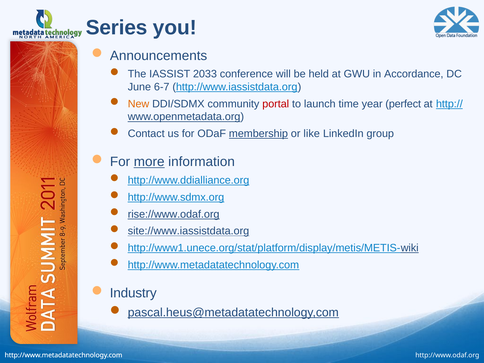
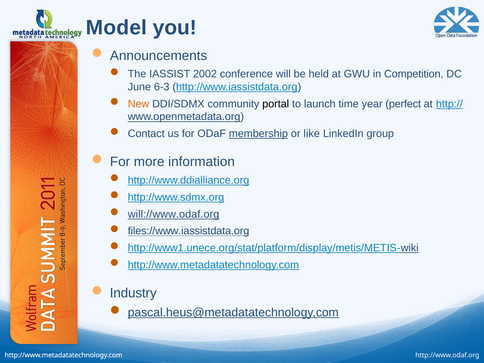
Series: Series -> Model
2033: 2033 -> 2002
Accordance: Accordance -> Competition
6-7: 6-7 -> 6-3
portal colour: red -> black
more underline: present -> none
rise://www.odaf.org: rise://www.odaf.org -> will://www.odaf.org
site://www.iassistdata.org: site://www.iassistdata.org -> files://www.iassistdata.org
